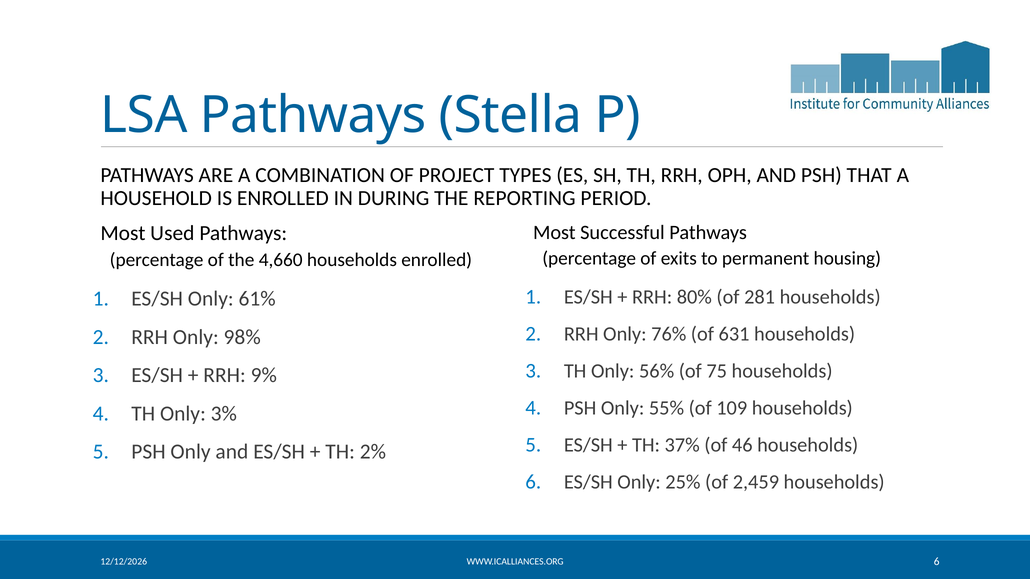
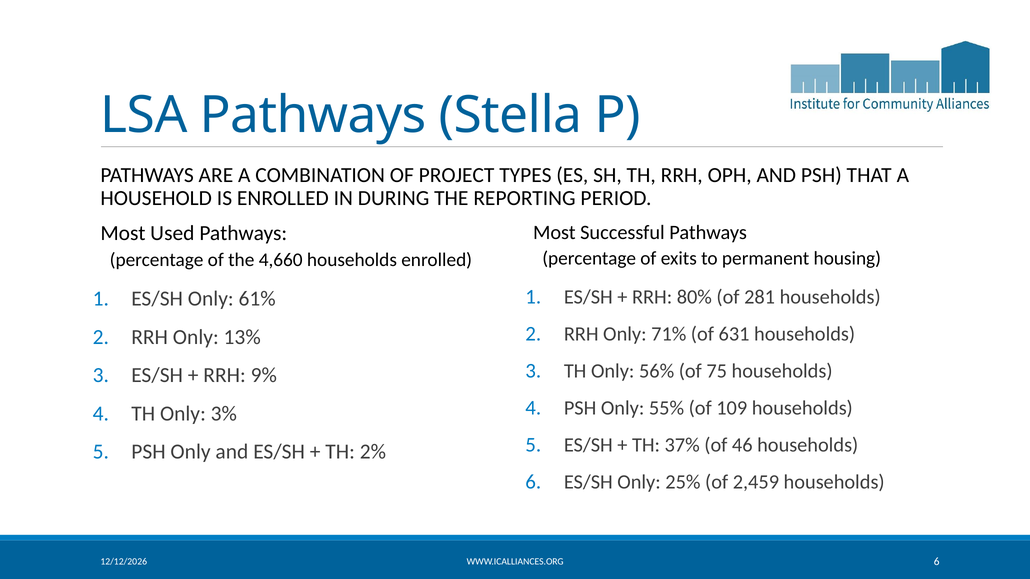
76%: 76% -> 71%
98%: 98% -> 13%
